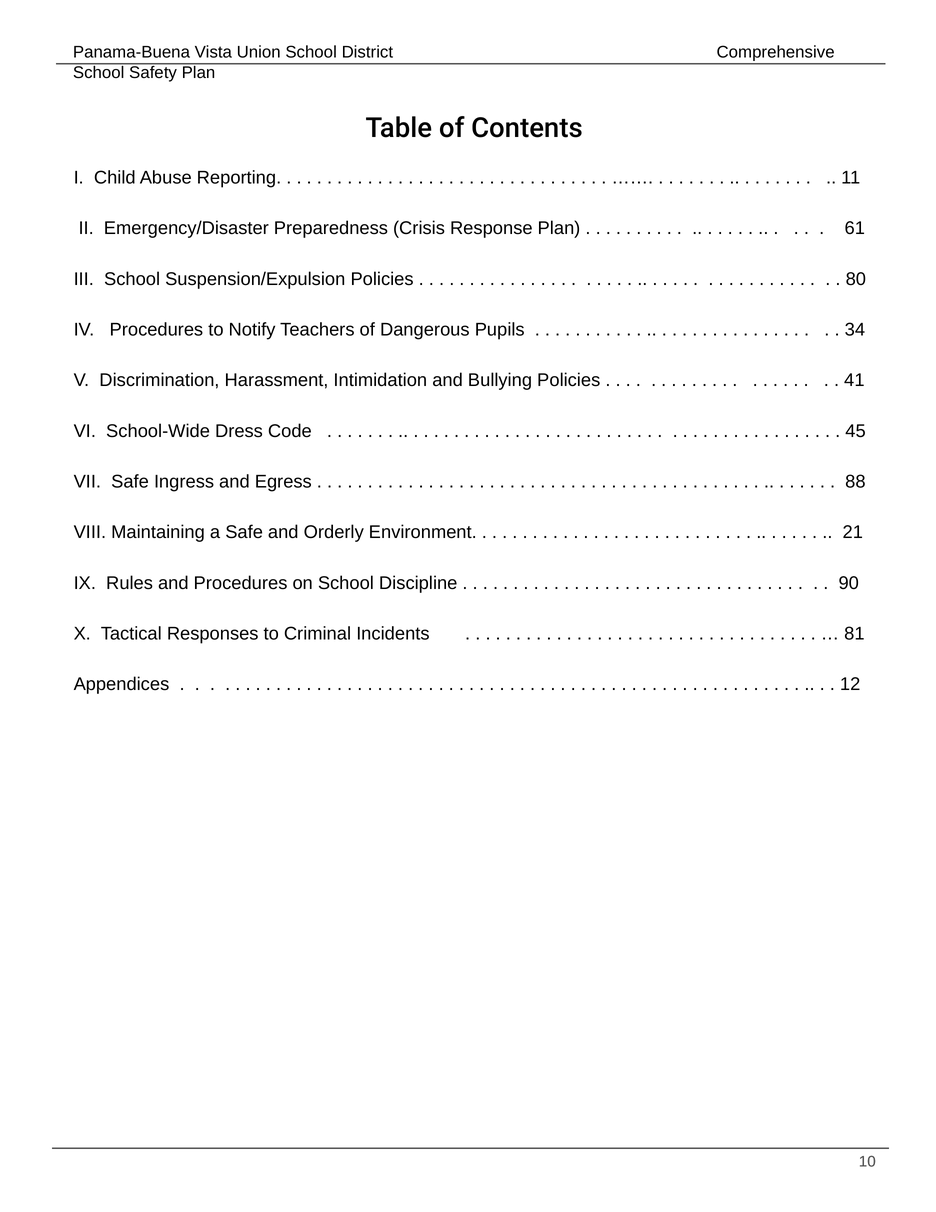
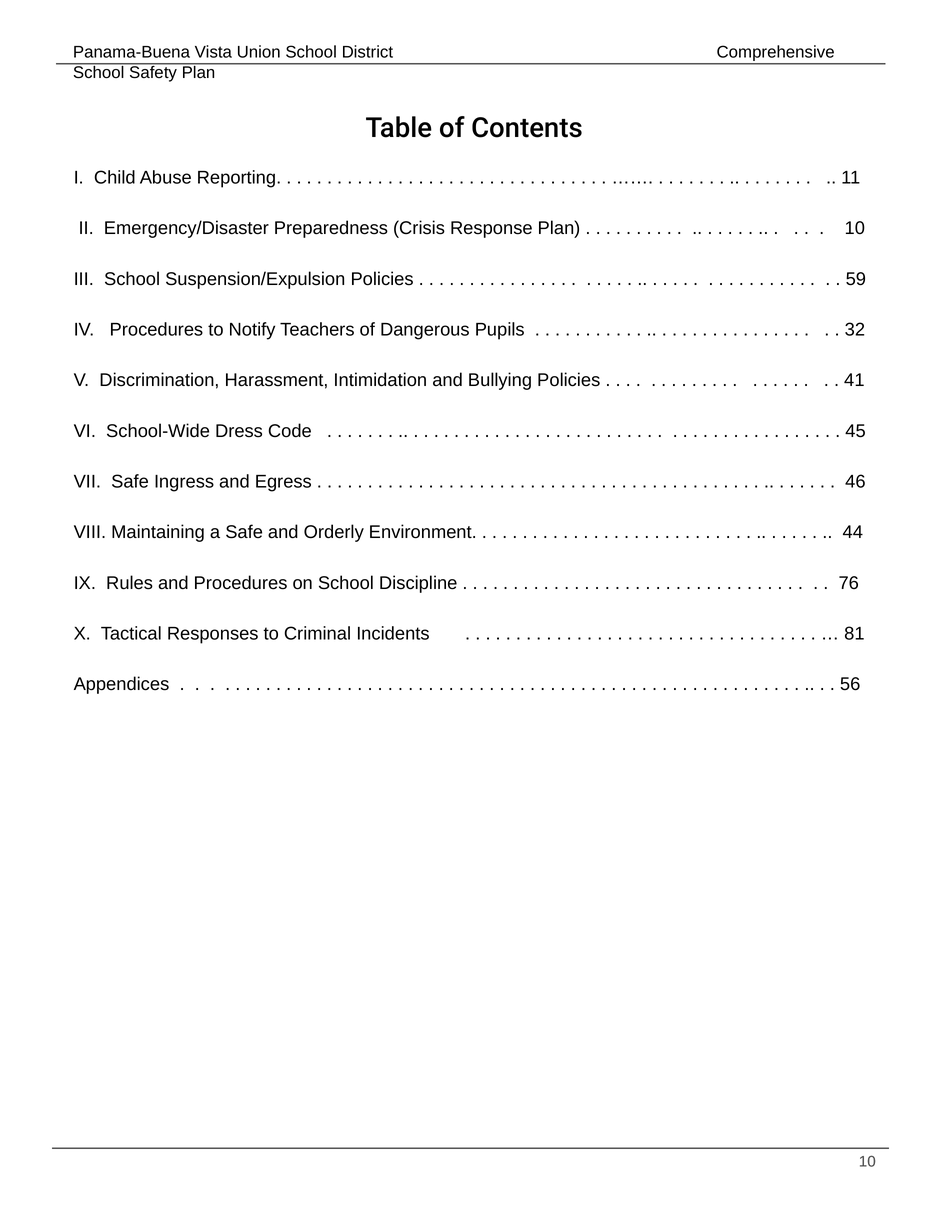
61 at (855, 228): 61 -> 10
80: 80 -> 59
34: 34 -> 32
88: 88 -> 46
21: 21 -> 44
90: 90 -> 76
12: 12 -> 56
